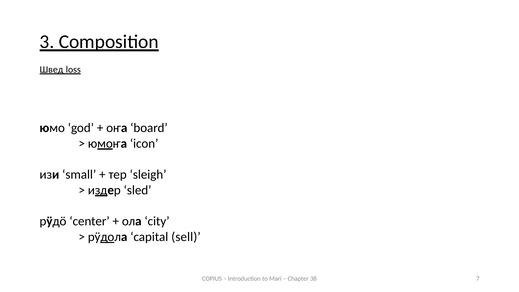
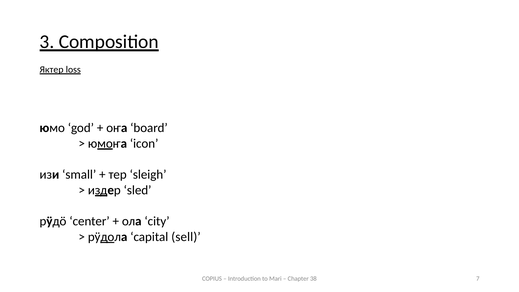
Швед: Швед -> Яктер
